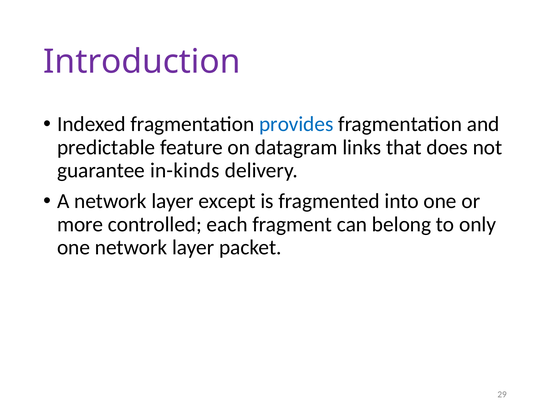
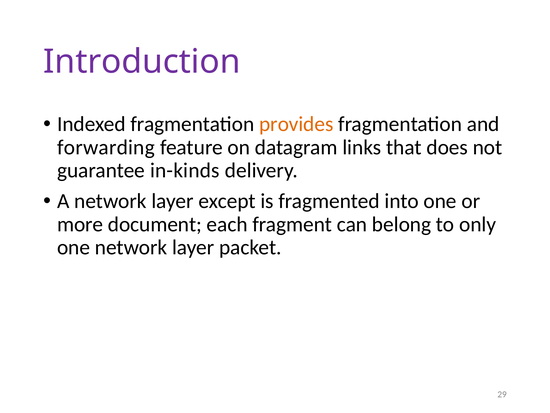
provides colour: blue -> orange
predictable: predictable -> forwarding
controlled: controlled -> document
